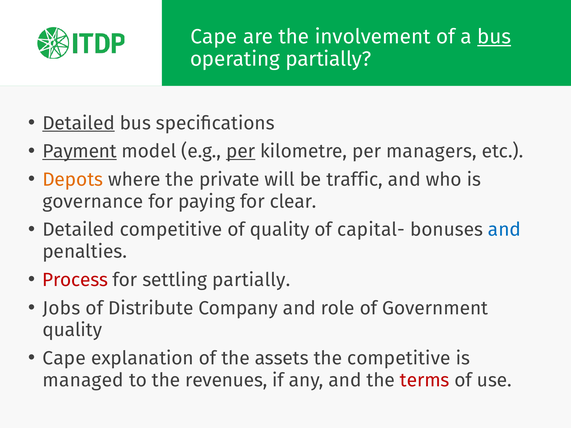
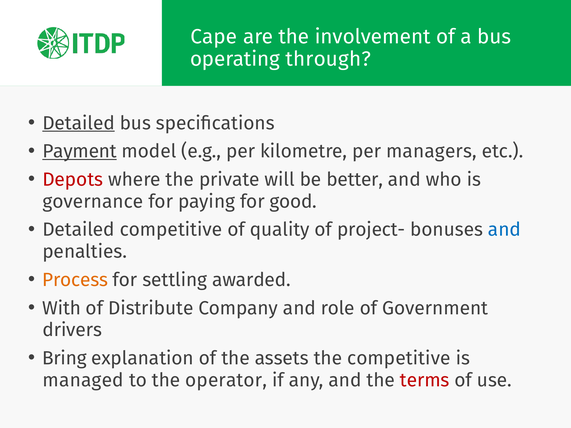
bus at (494, 37) underline: present -> none
operating partially: partially -> through
per at (241, 151) underline: present -> none
Depots colour: orange -> red
traffic: traffic -> better
clear: clear -> good
capital-: capital- -> project-
Process colour: red -> orange
settling partially: partially -> awarded
Jobs: Jobs -> With
quality at (72, 330): quality -> drivers
Cape at (64, 358): Cape -> Bring
revenues: revenues -> operator
